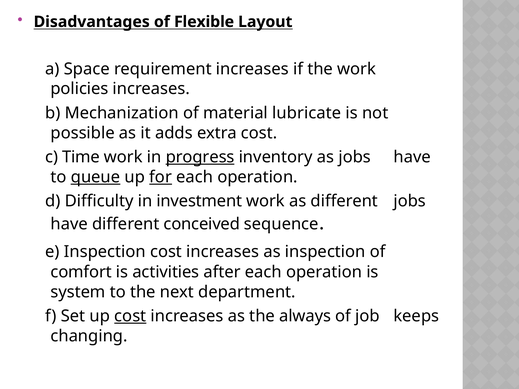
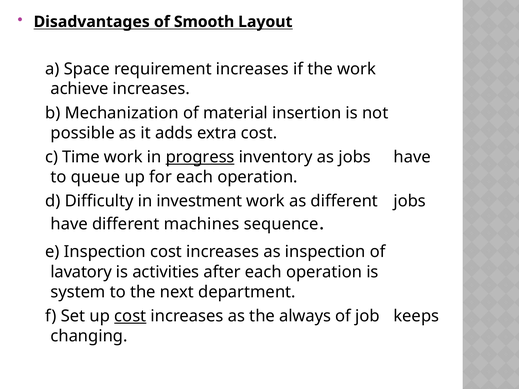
Flexible: Flexible -> Smooth
policies: policies -> achieve
lubricate: lubricate -> insertion
queue underline: present -> none
for underline: present -> none
conceived: conceived -> machines
comfort: comfort -> lavatory
